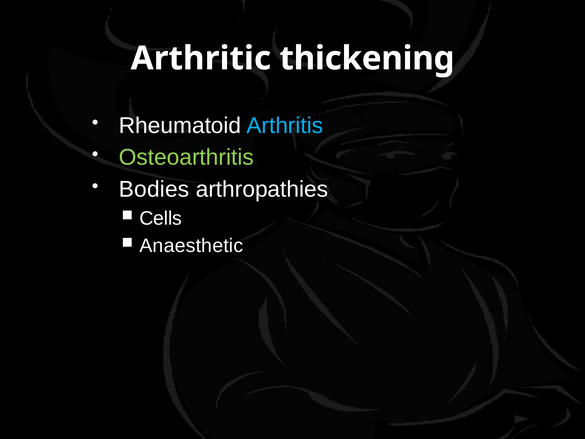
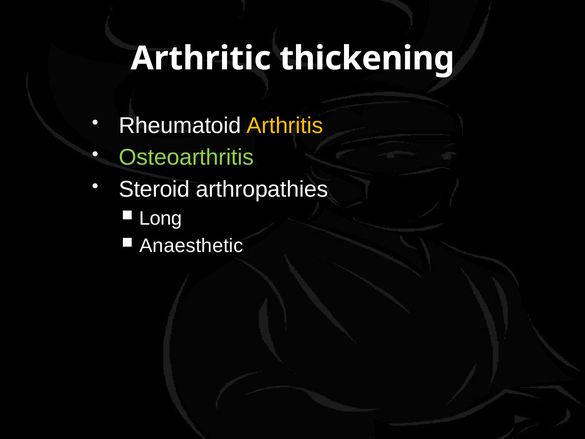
Arthritis colour: light blue -> yellow
Bodies: Bodies -> Steroid
Cells: Cells -> Long
